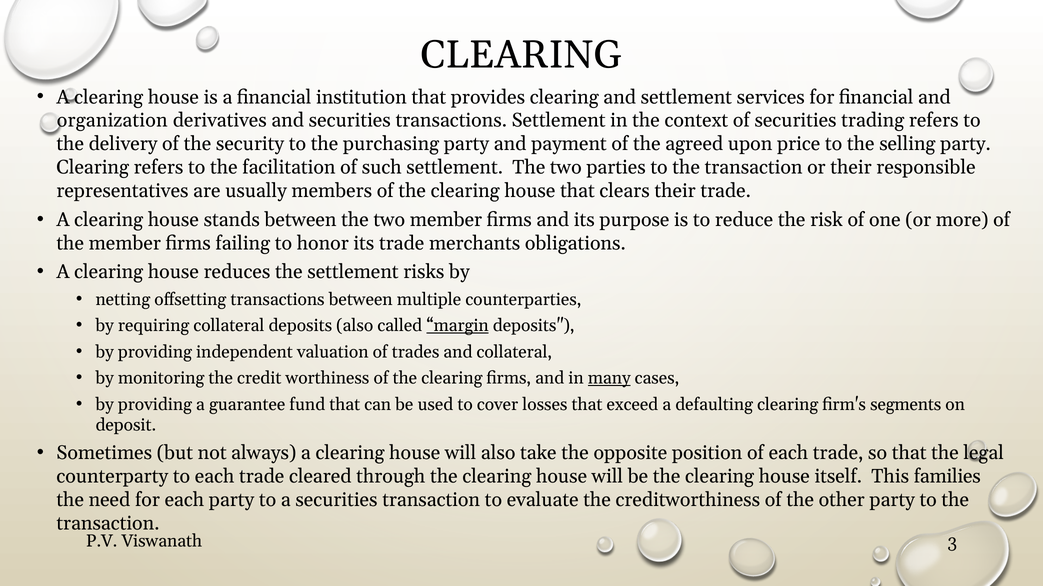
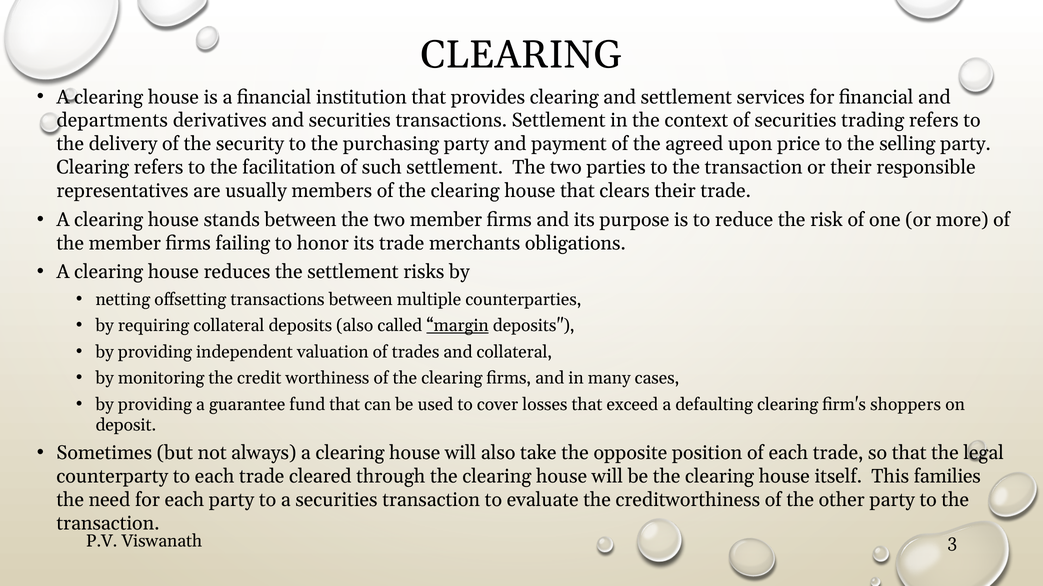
organization: organization -> departments
many underline: present -> none
segments: segments -> shoppers
